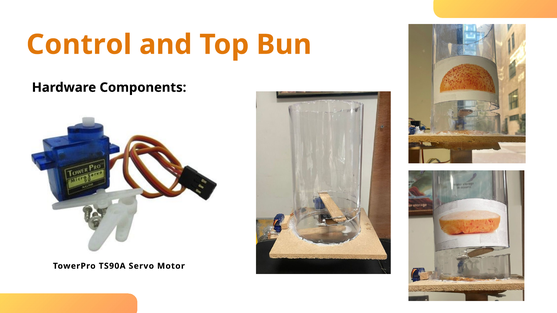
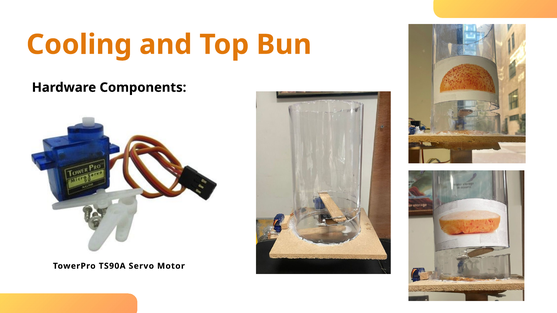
Control: Control -> Cooling
